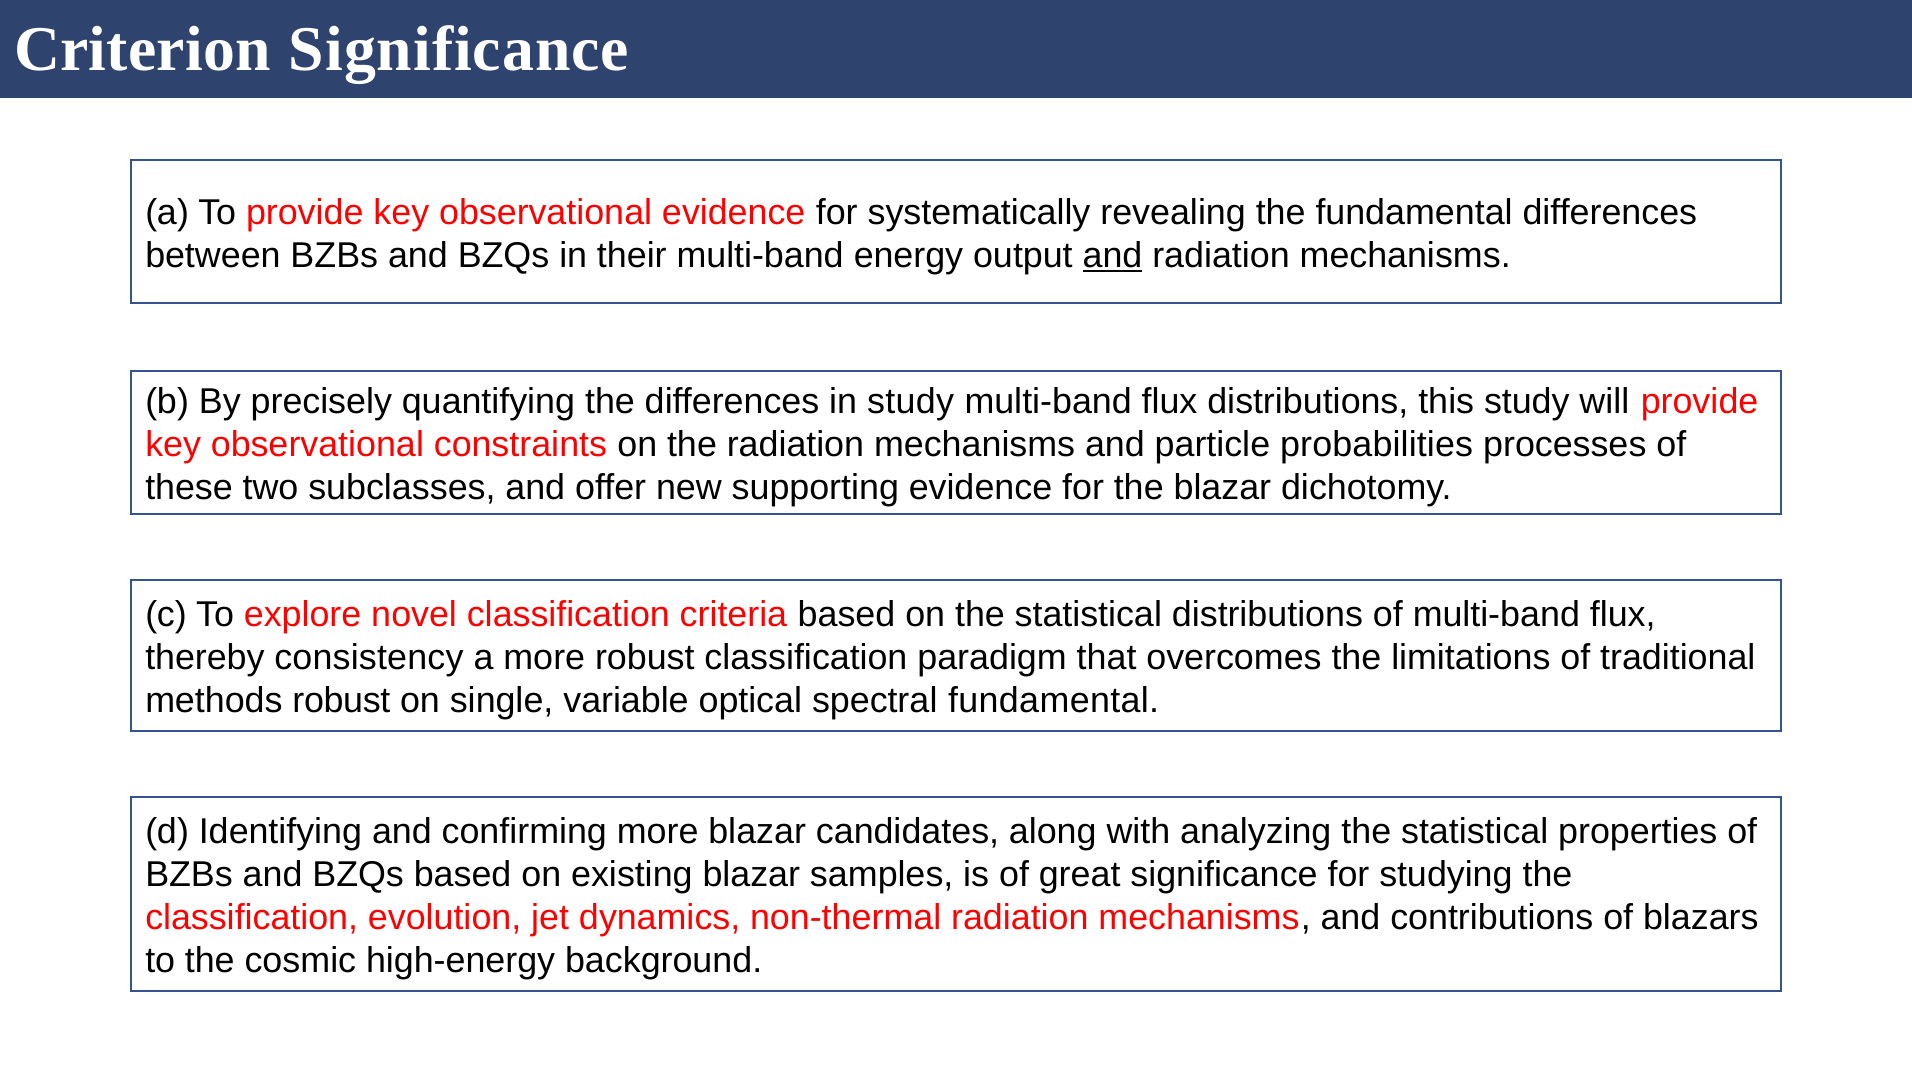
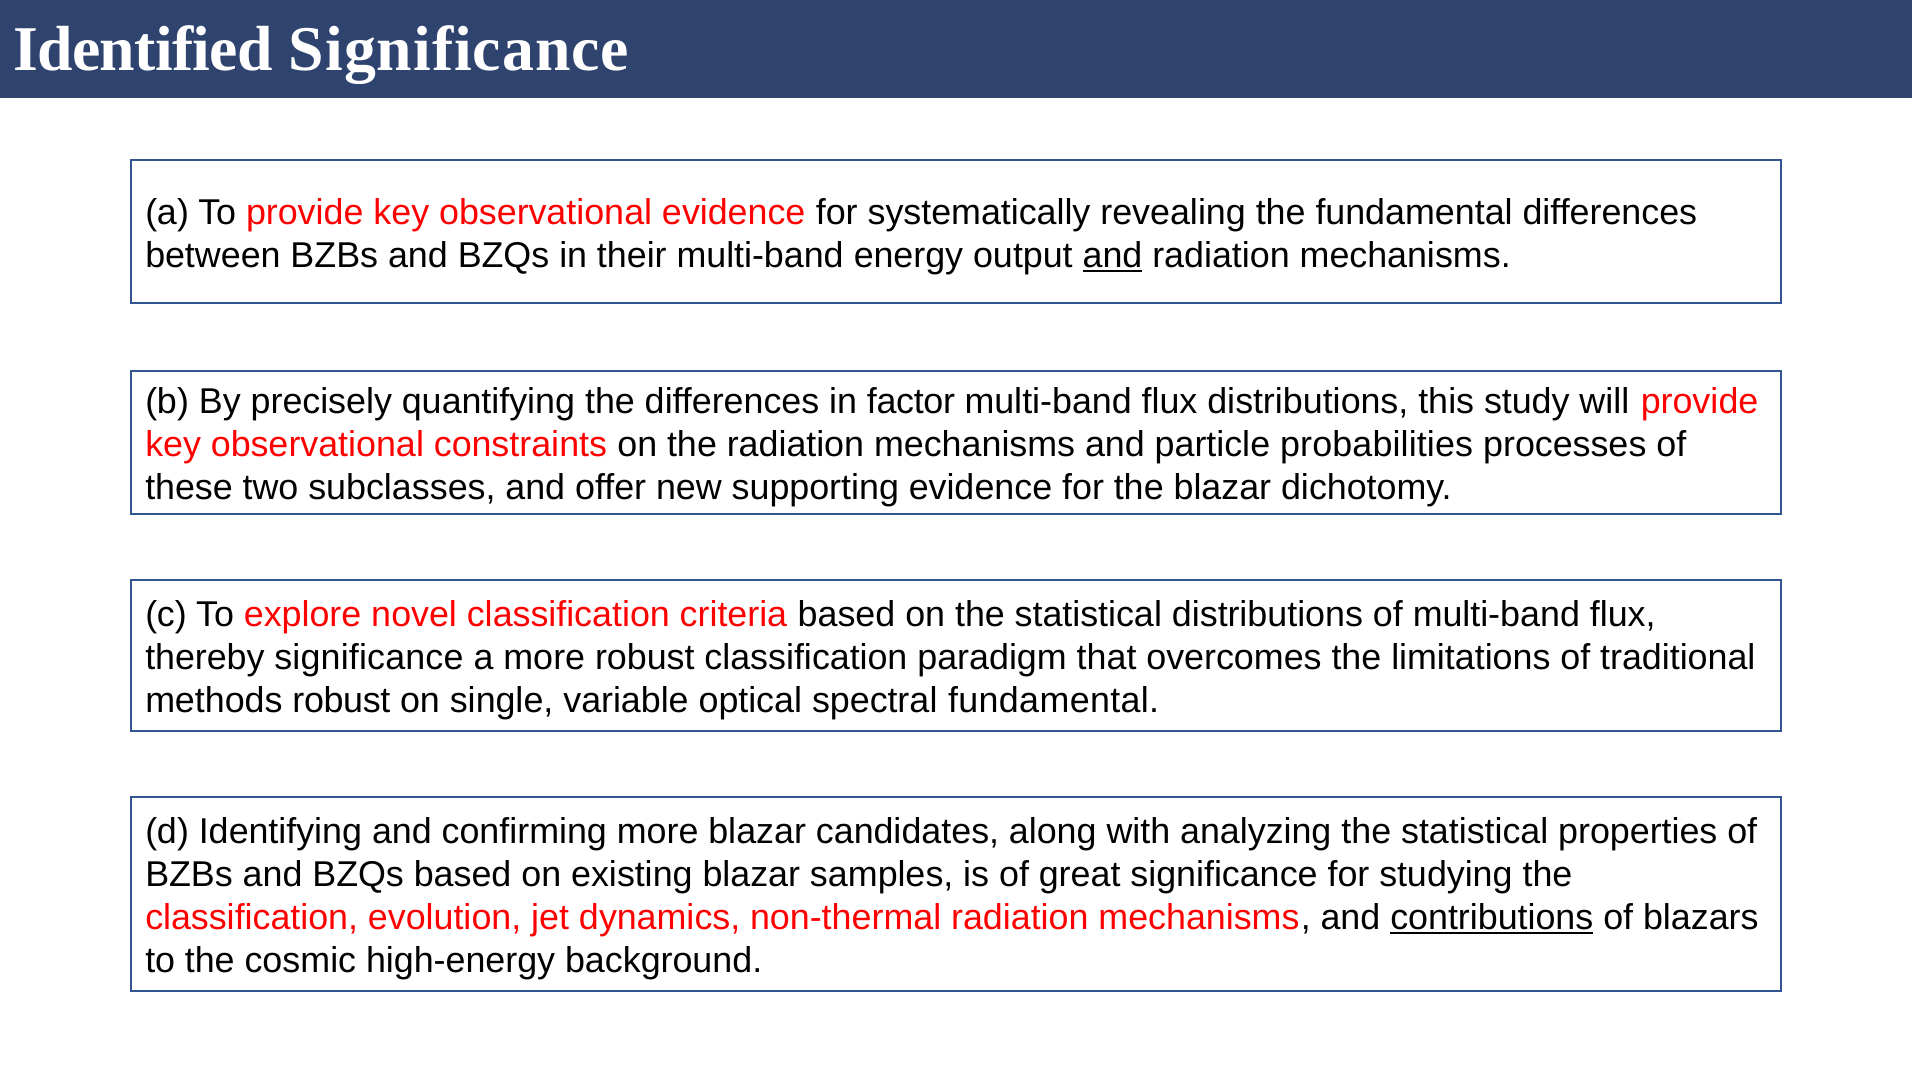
Criterion: Criterion -> Identified
in study: study -> factor
thereby consistency: consistency -> significance
contributions underline: none -> present
